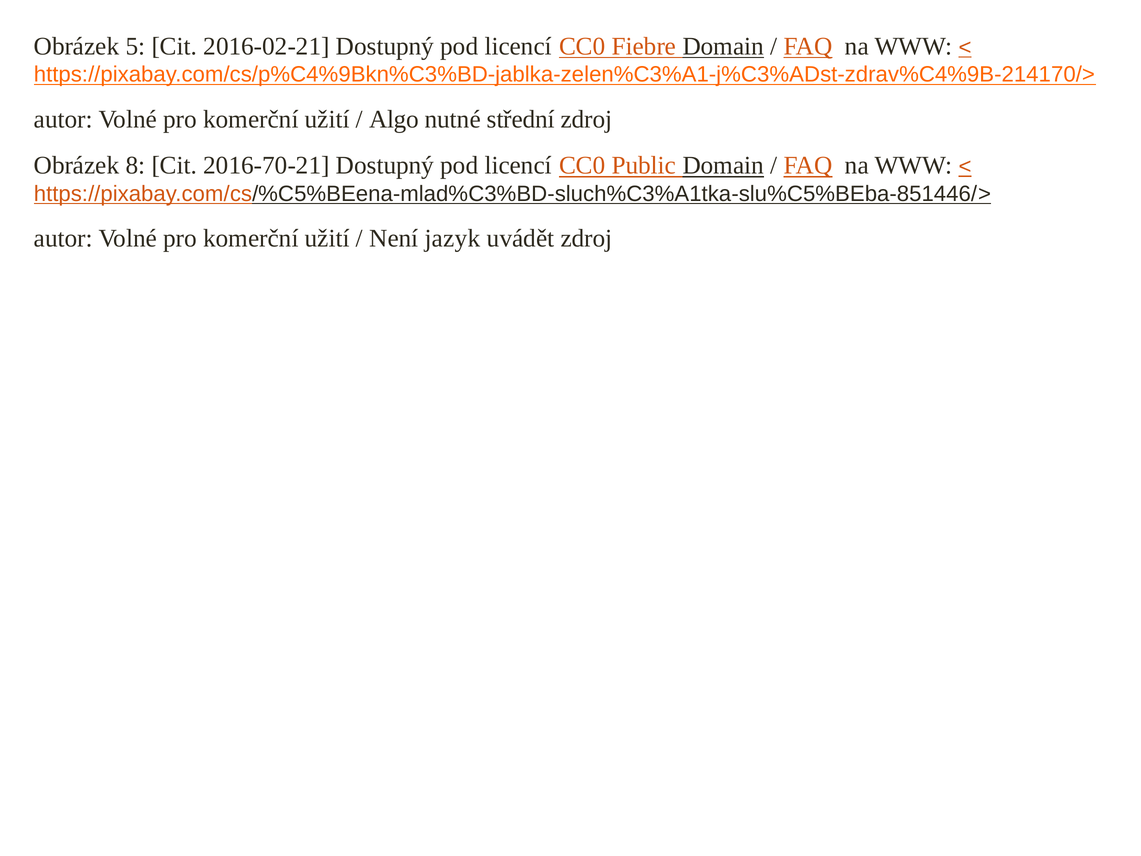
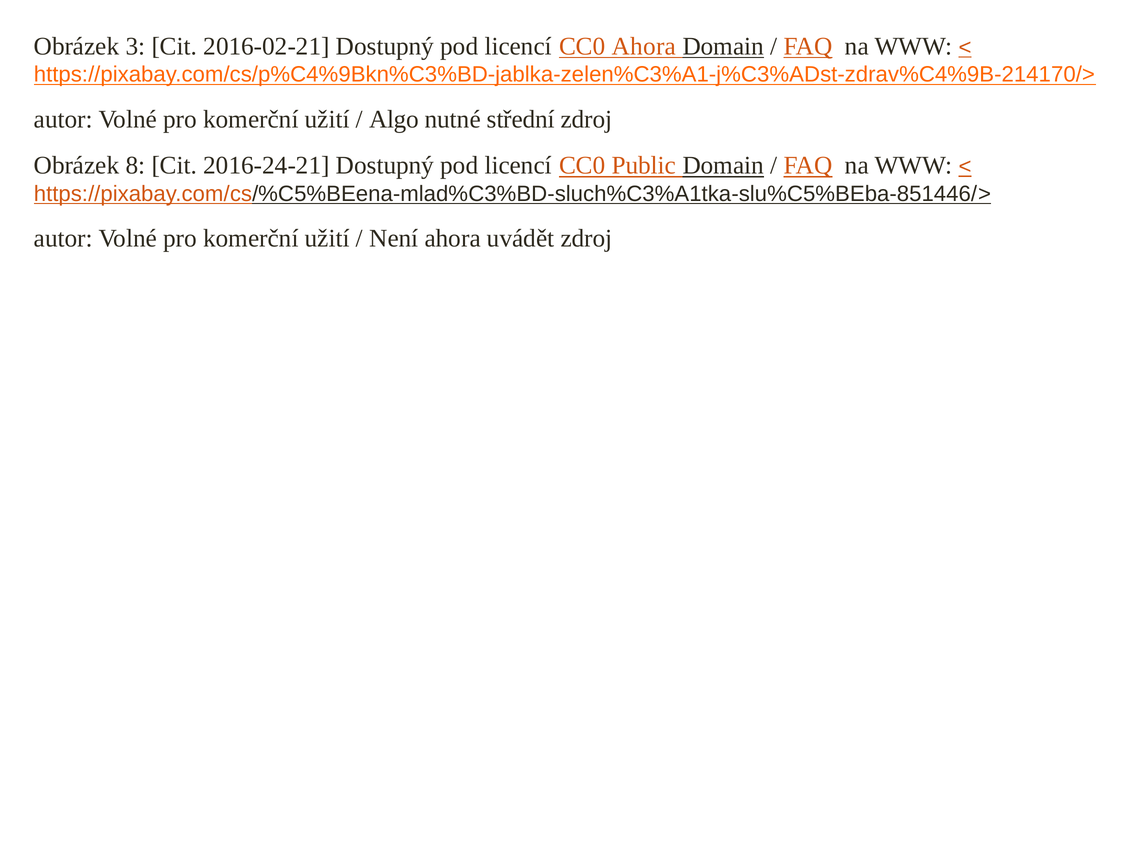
5: 5 -> 3
CC0 Fiebre: Fiebre -> Ahora
2016-70-21: 2016-70-21 -> 2016-24-21
Není jazyk: jazyk -> ahora
